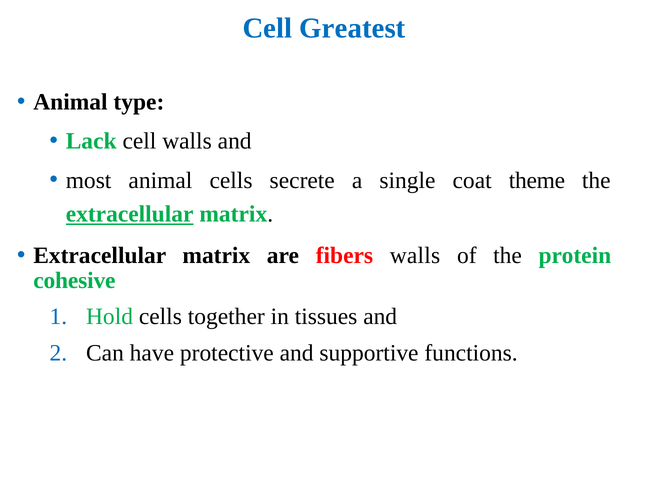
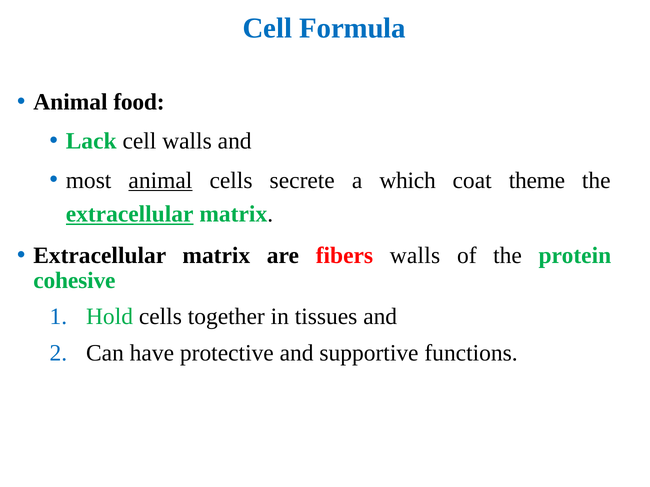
Greatest: Greatest -> Formula
type: type -> food
animal at (160, 181) underline: none -> present
single: single -> which
